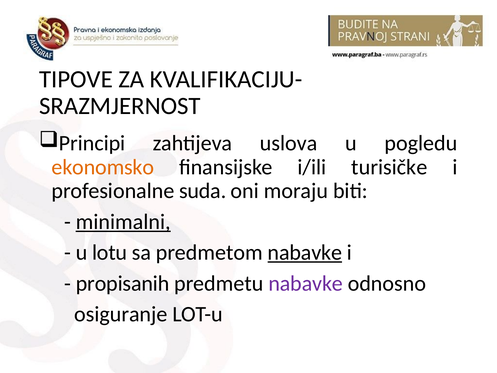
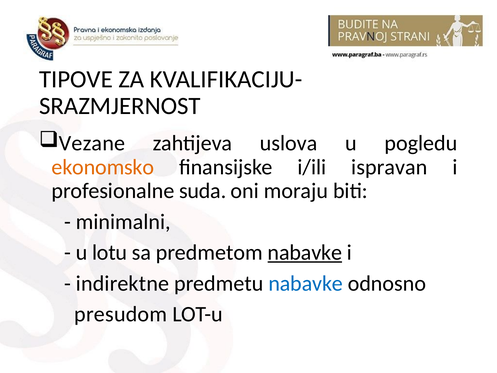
Principi: Principi -> Vezane
turisičke: turisičke -> ispravan
minimalni underline: present -> none
propisanih: propisanih -> indirektne
nabavke at (306, 283) colour: purple -> blue
osiguranje: osiguranje -> presudom
